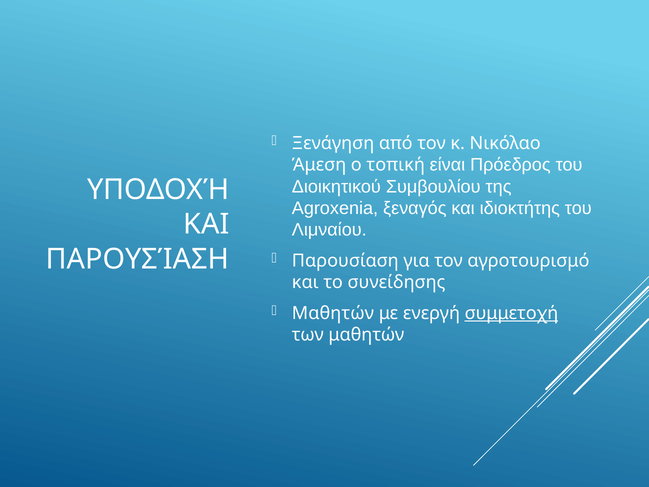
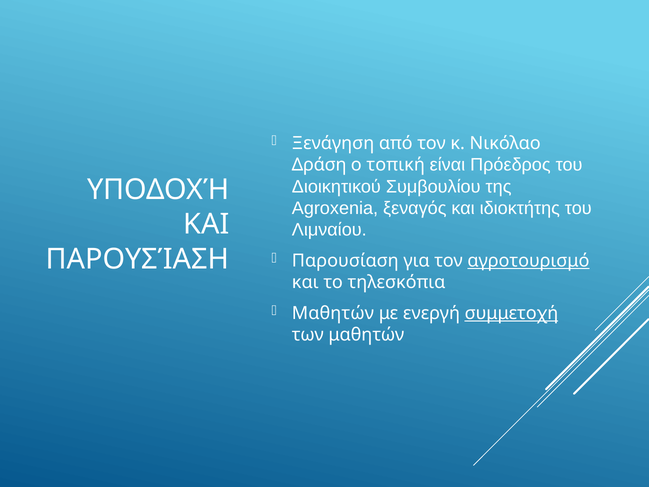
Άμεση: Άμεση -> Δράση
αγροτουρισμό underline: none -> present
συνείδησης: συνείδησης -> τηλεσκόπια
